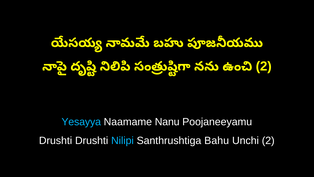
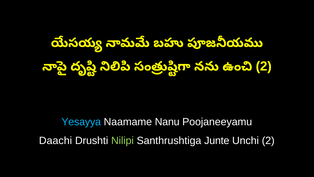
Drushti at (56, 140): Drushti -> Daachi
Nilipi colour: light blue -> light green
Bahu: Bahu -> Junte
